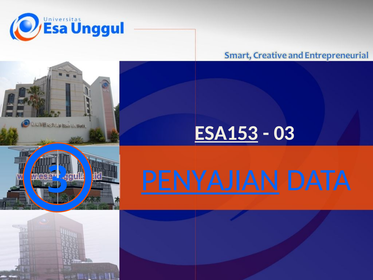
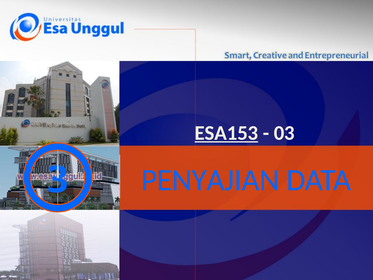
PENYAJIAN underline: present -> none
